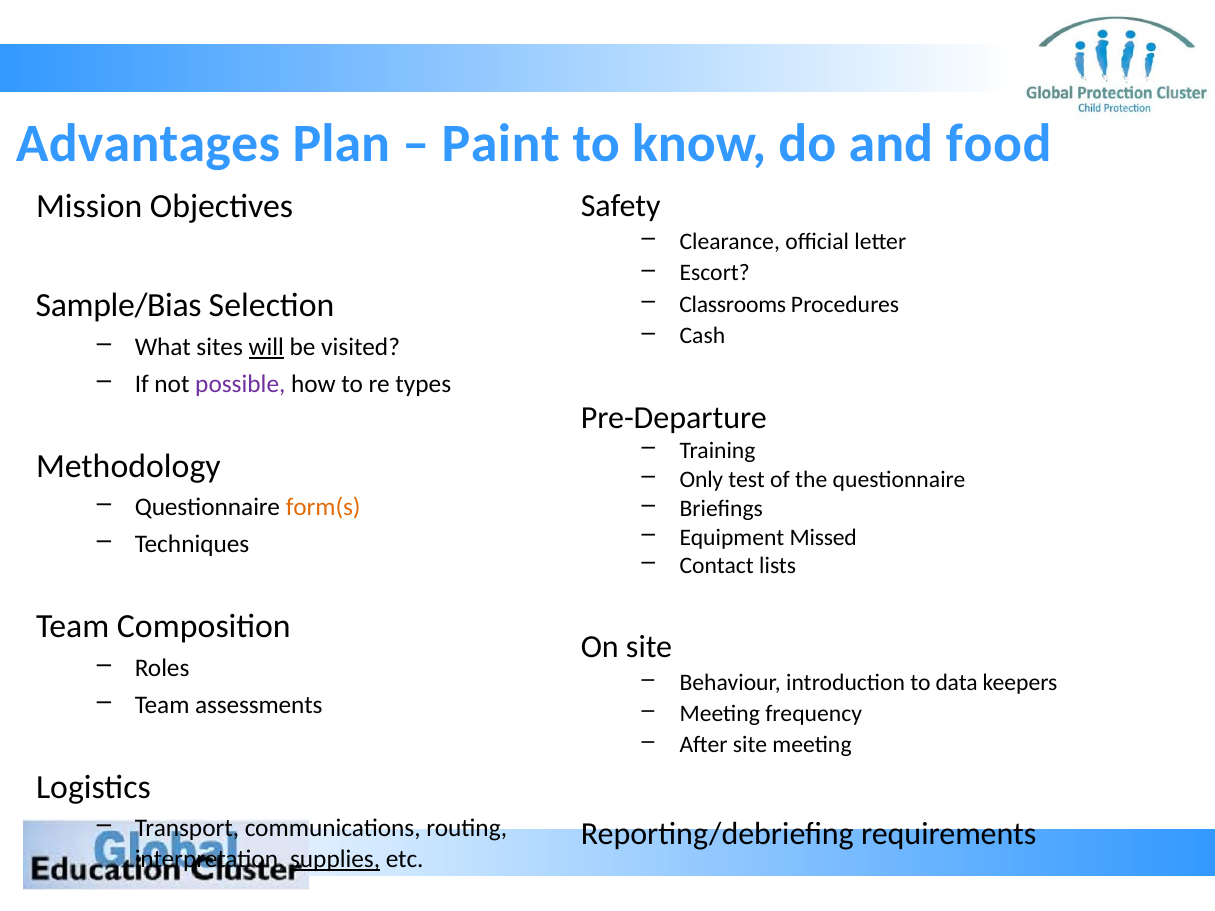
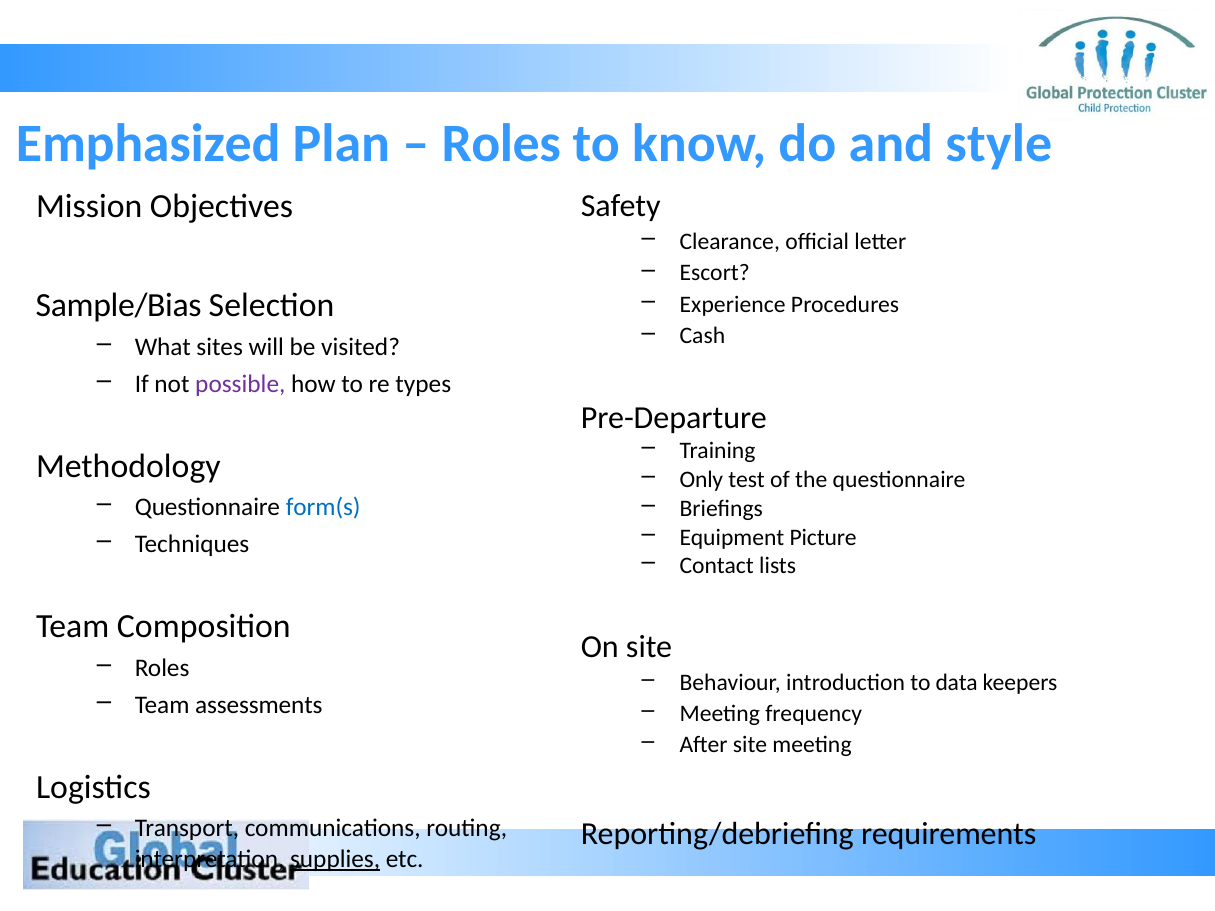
Advantages: Advantages -> Emphasized
Paint at (501, 144): Paint -> Roles
food: food -> style
Classrooms: Classrooms -> Experience
will underline: present -> none
form(s colour: orange -> blue
Missed: Missed -> Picture
